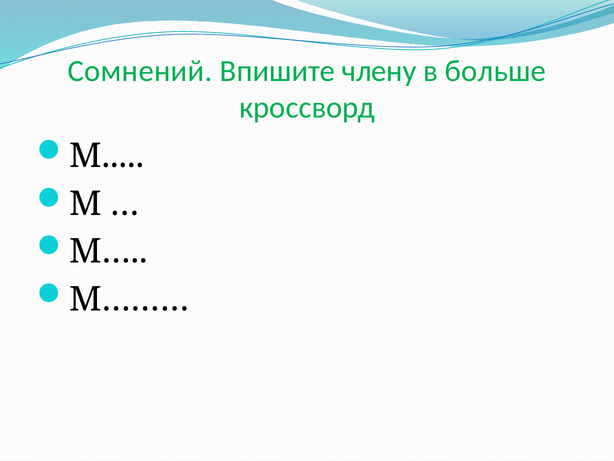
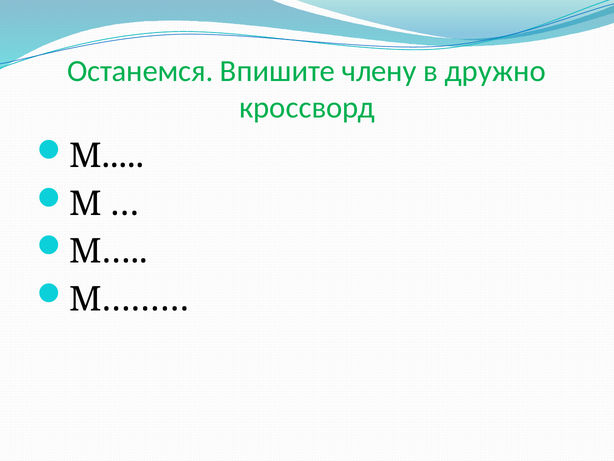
Сомнений: Сомнений -> Останемся
больше: больше -> дружно
